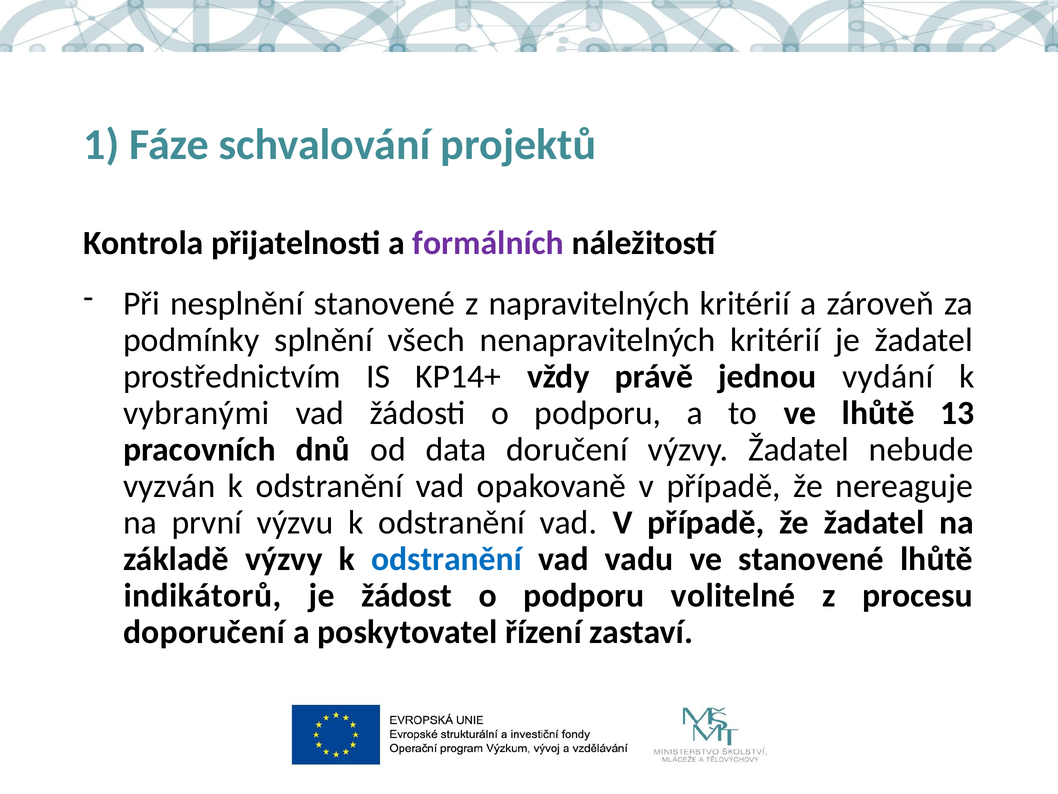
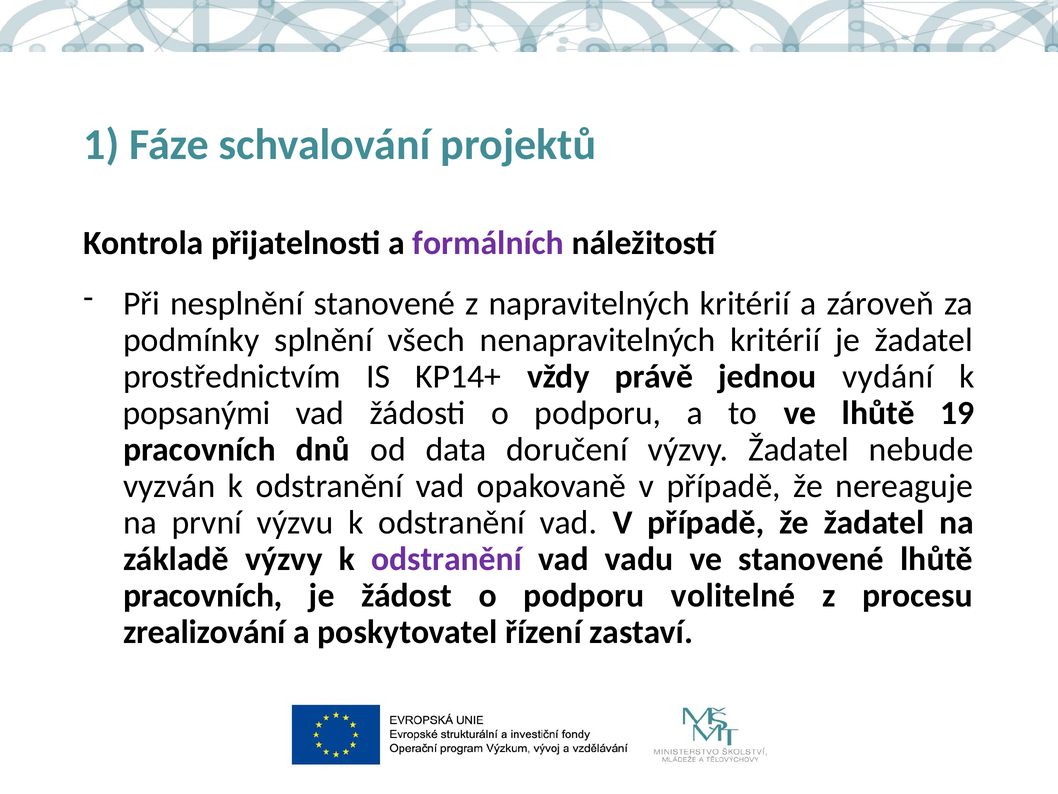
vybranými: vybranými -> popsanými
13: 13 -> 19
odstranění at (447, 559) colour: blue -> purple
indikátorů at (202, 595): indikátorů -> pracovních
doporučení: doporučení -> zrealizování
